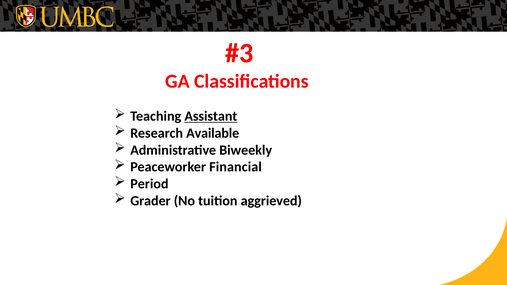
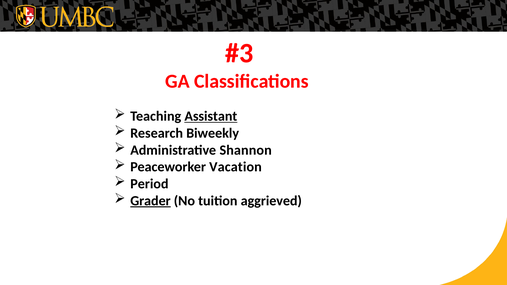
Available: Available -> Biweekly
Biweekly: Biweekly -> Shannon
Financial: Financial -> Vacation
Grader underline: none -> present
